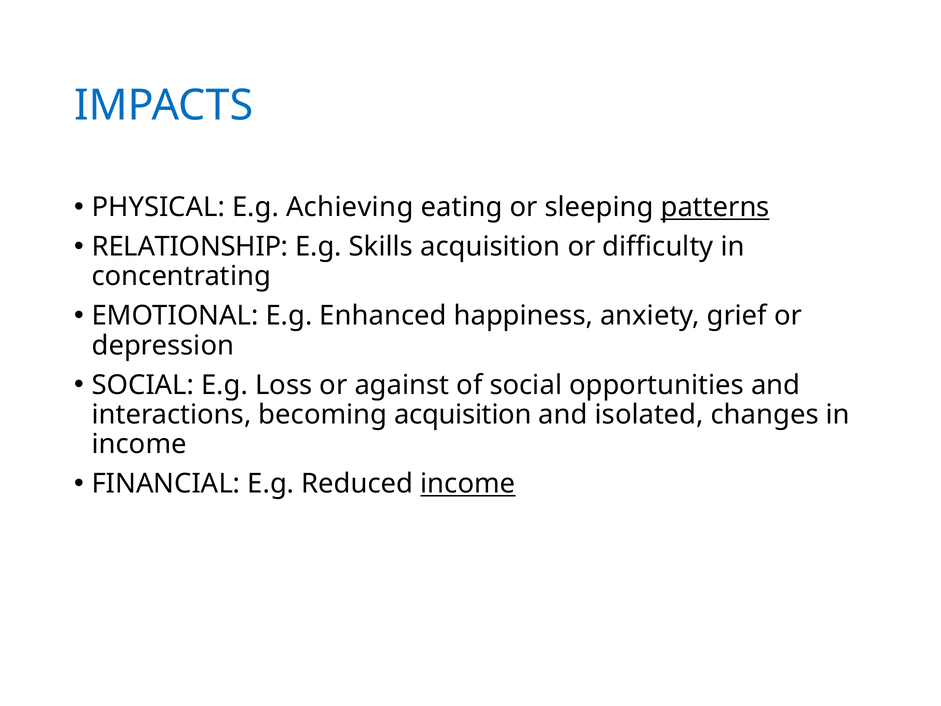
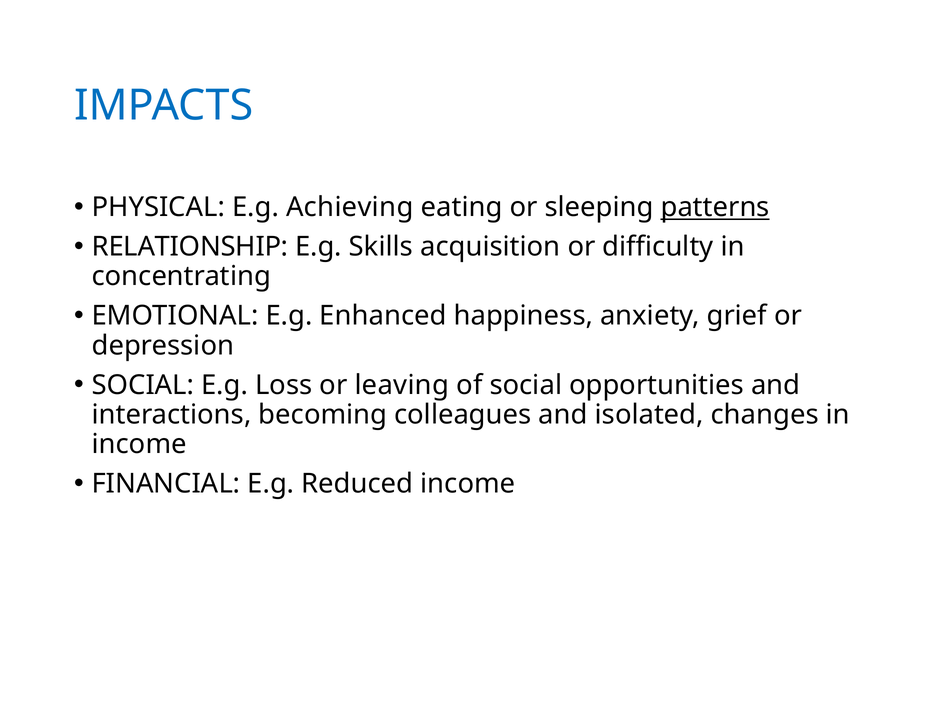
against: against -> leaving
becoming acquisition: acquisition -> colleagues
income at (468, 484) underline: present -> none
